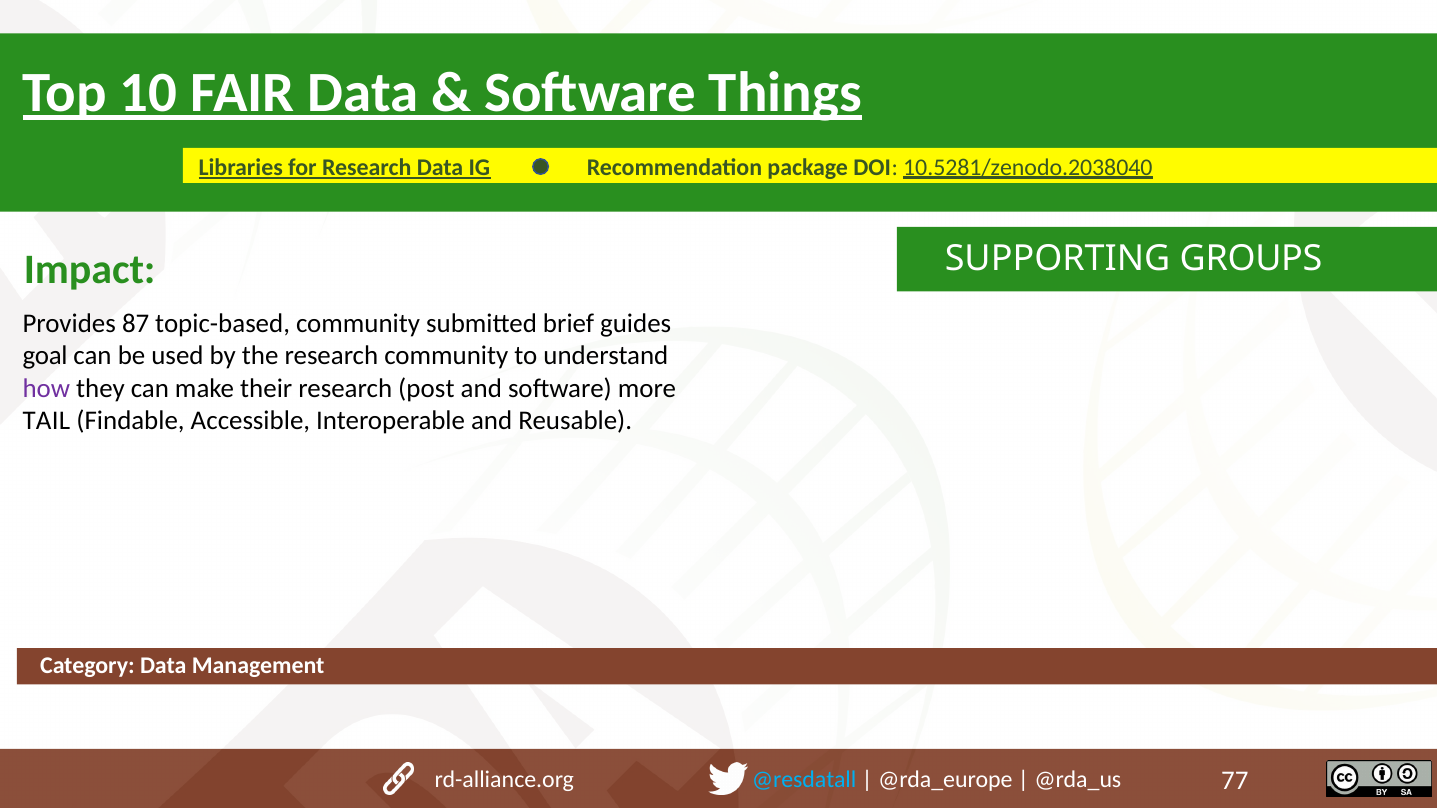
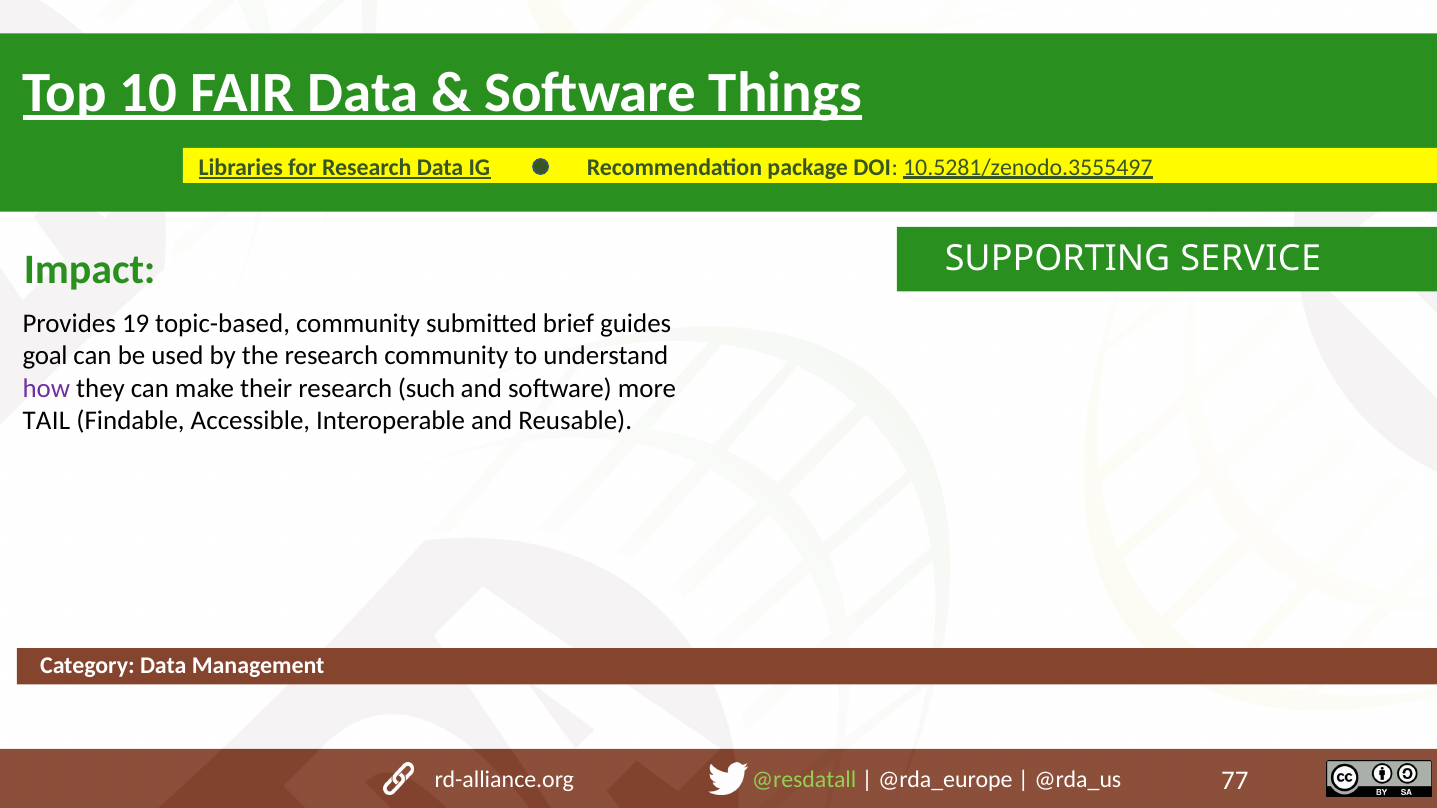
10.5281/zenodo.2038040: 10.5281/zenodo.2038040 -> 10.5281/zenodo.3555497
GROUPS: GROUPS -> SERVICE
87: 87 -> 19
post: post -> such
@resdatall colour: light blue -> light green
